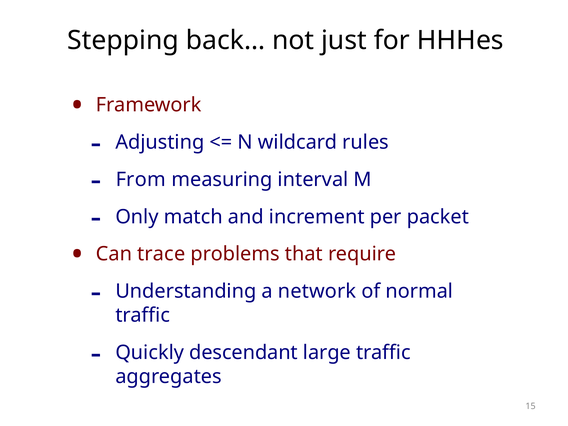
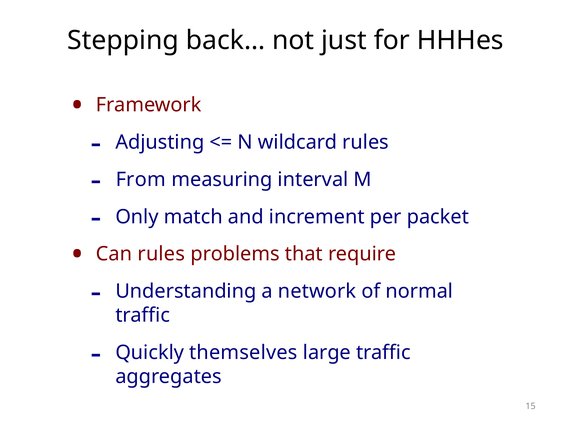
Can trace: trace -> rules
descendant: descendant -> themselves
